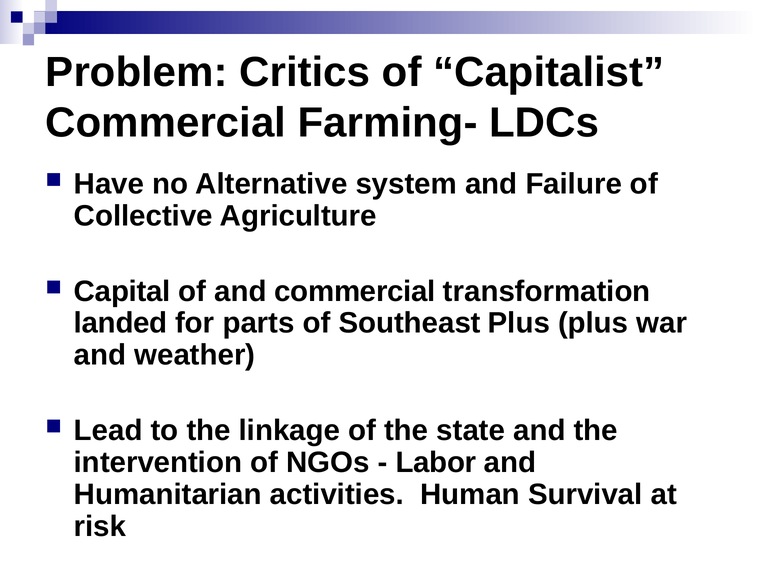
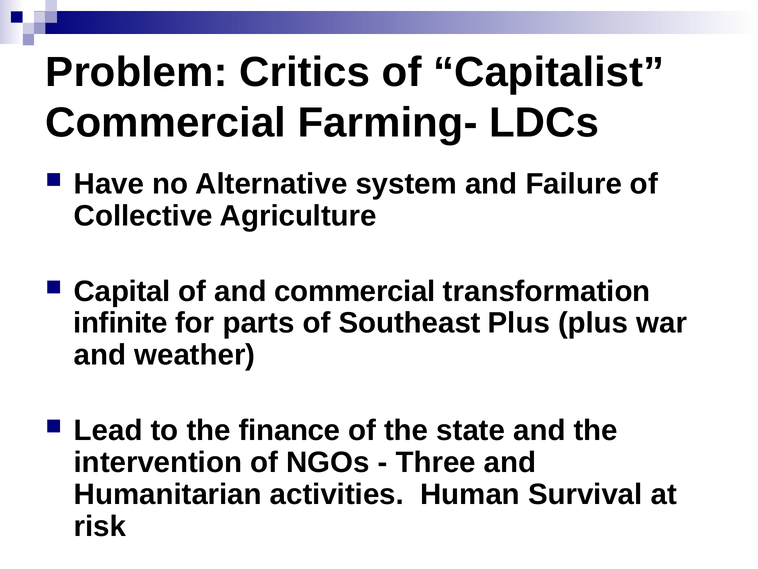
landed: landed -> infinite
linkage: linkage -> finance
Labor: Labor -> Three
